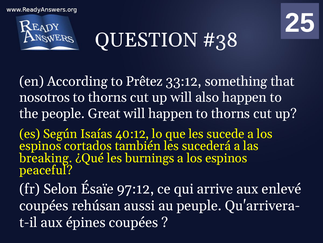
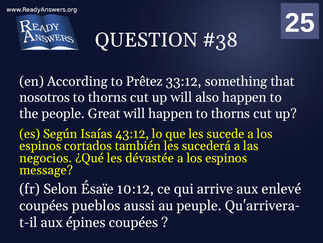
40:12: 40:12 -> 43:12
breaking: breaking -> negocios
burnings: burnings -> dévastée
peaceful: peaceful -> message
97:12: 97:12 -> 10:12
rehúsan: rehúsan -> pueblos
